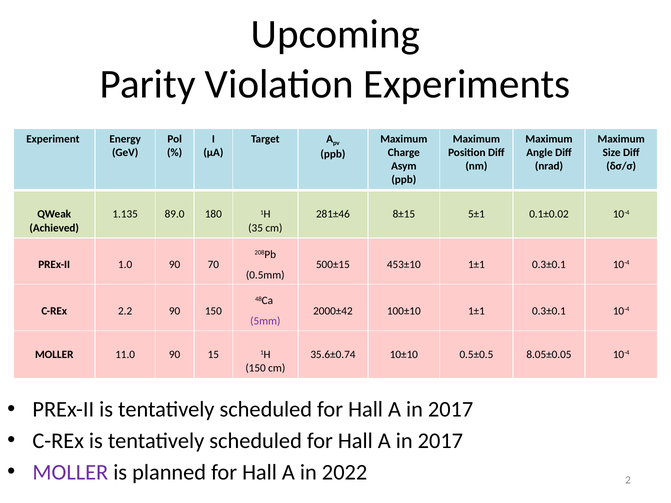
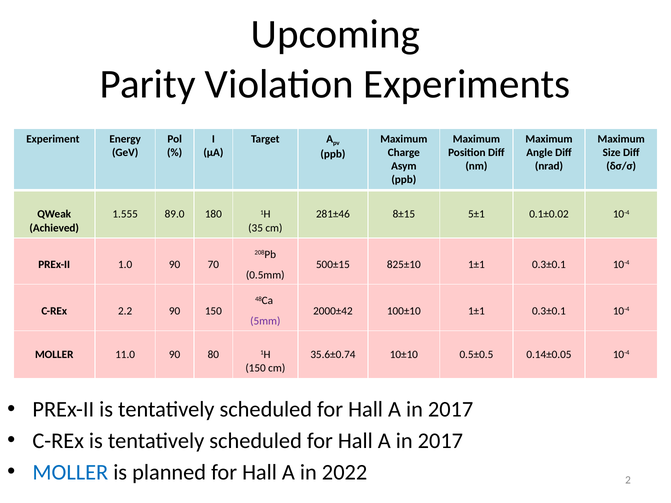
1.135: 1.135 -> 1.555
453±10: 453±10 -> 825±10
15: 15 -> 80
8.05±0.05: 8.05±0.05 -> 0.14±0.05
MOLLER at (70, 472) colour: purple -> blue
